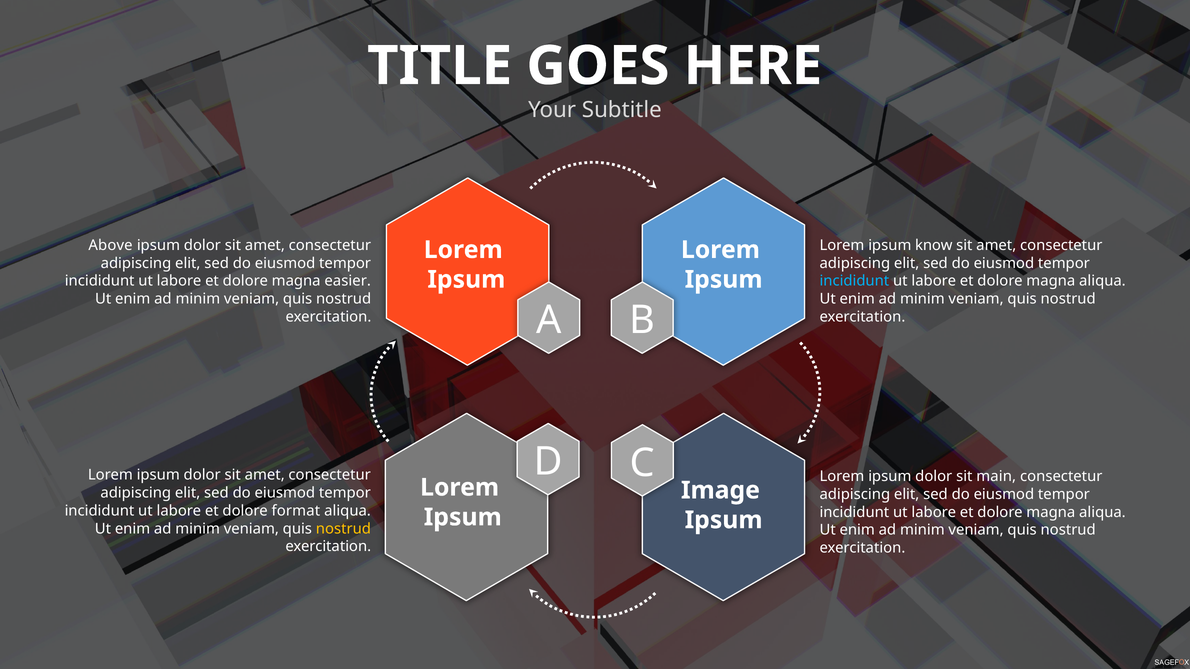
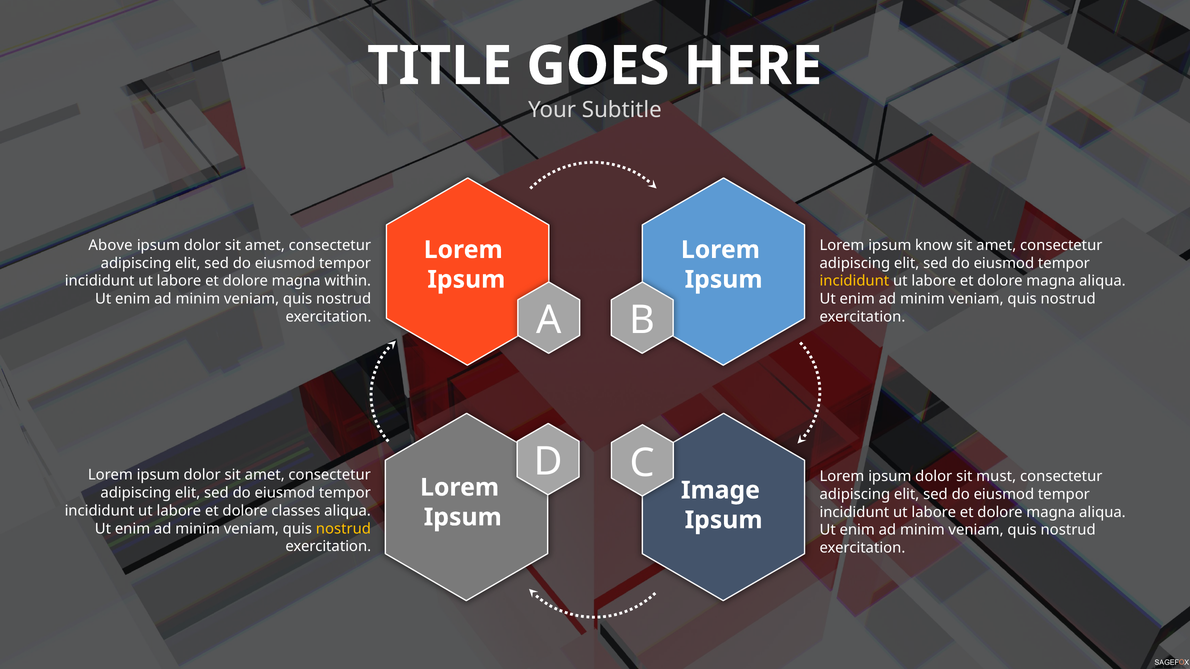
easier: easier -> within
incididunt at (854, 281) colour: light blue -> yellow
main: main -> must
format: format -> classes
